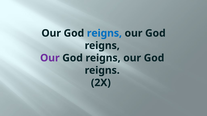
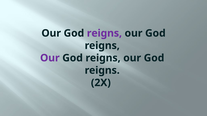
reigns at (104, 33) colour: blue -> purple
